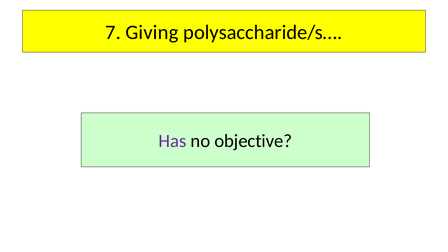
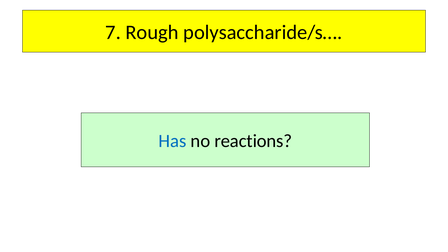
Giving: Giving -> Rough
Has colour: purple -> blue
objective: objective -> reactions
